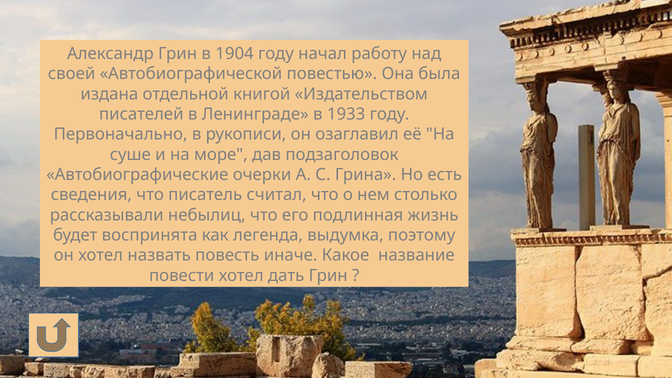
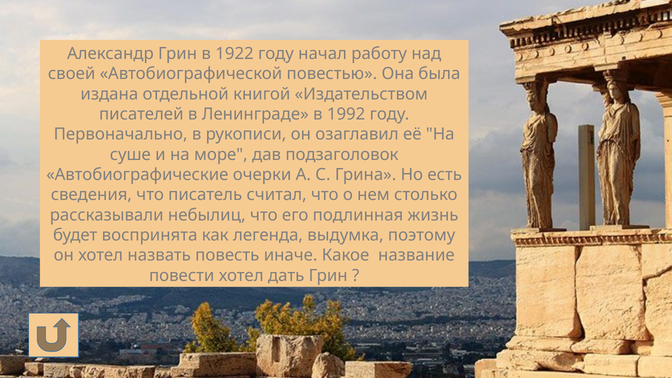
1904: 1904 -> 1922
1933: 1933 -> 1992
